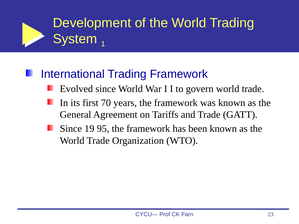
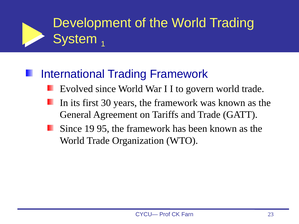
70: 70 -> 30
